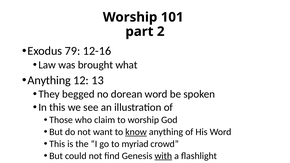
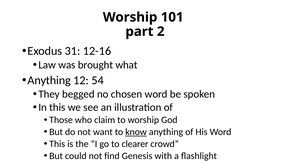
79: 79 -> 31
13: 13 -> 54
dorean: dorean -> chosen
myriad: myriad -> clearer
with underline: present -> none
